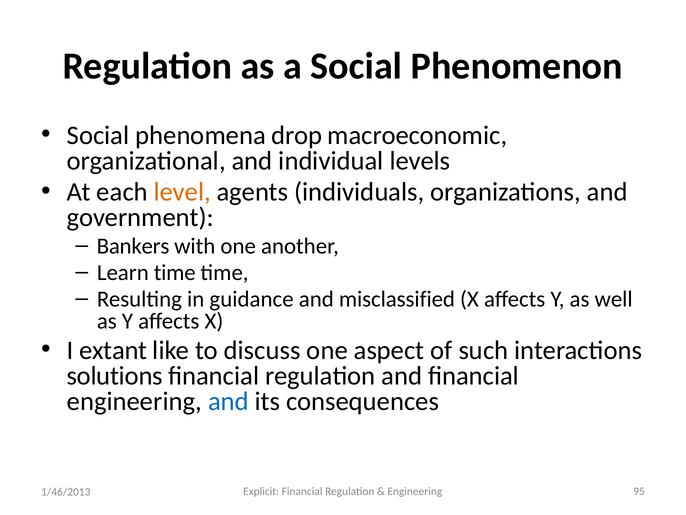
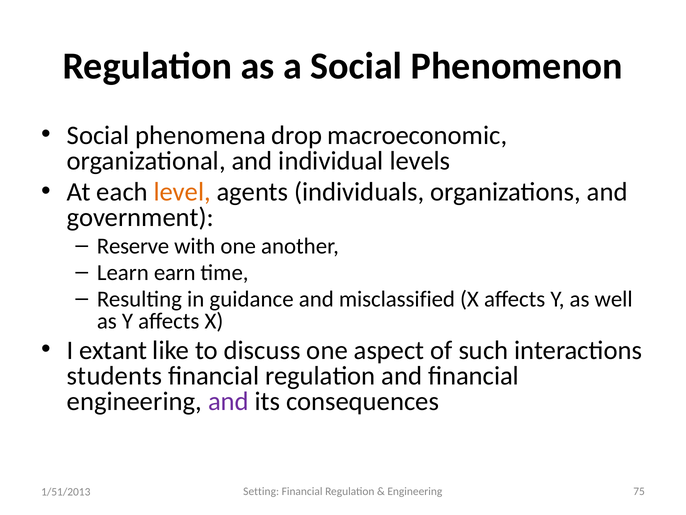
Bankers: Bankers -> Reserve
Learn time: time -> earn
solutions: solutions -> students
and at (228, 401) colour: blue -> purple
Explicit: Explicit -> Setting
95: 95 -> 75
1/46/2013: 1/46/2013 -> 1/51/2013
